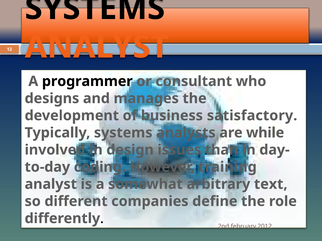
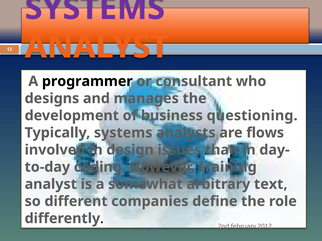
SYSTEMS at (95, 8) colour: black -> purple
satisfactory: satisfactory -> questioning
while: while -> flows
